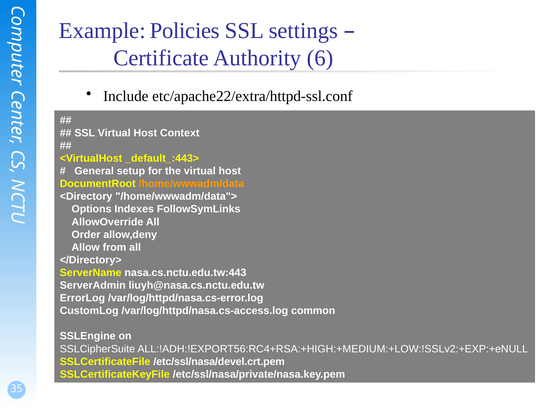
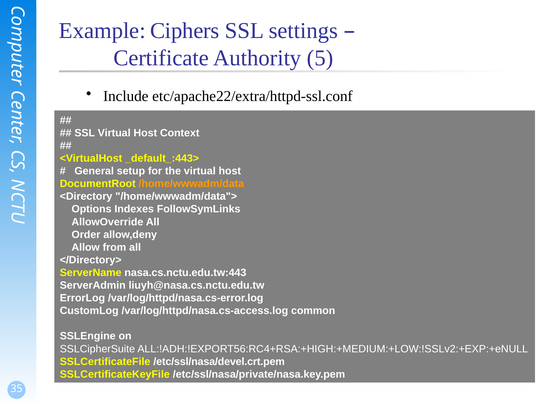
Policies: Policies -> Ciphers
6: 6 -> 5
